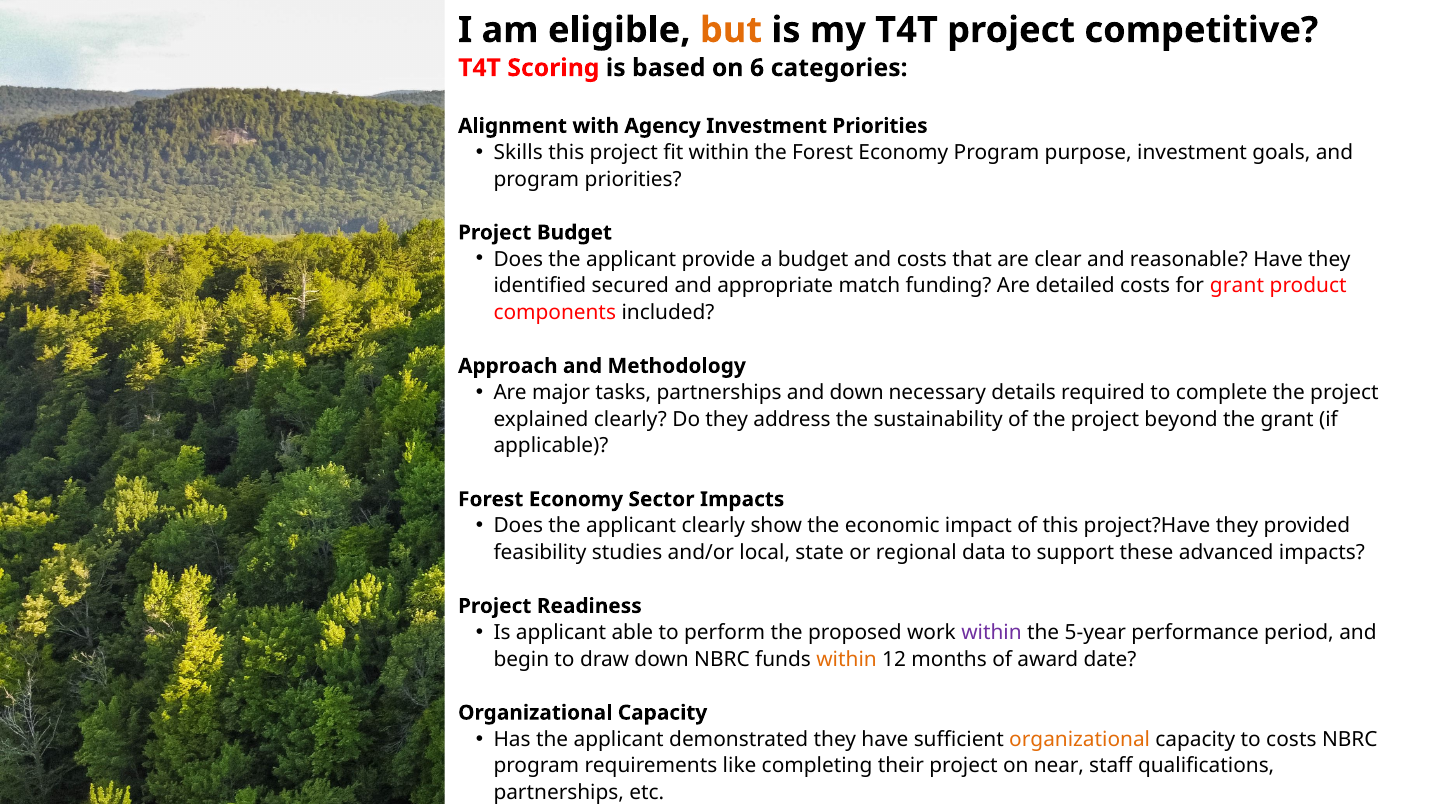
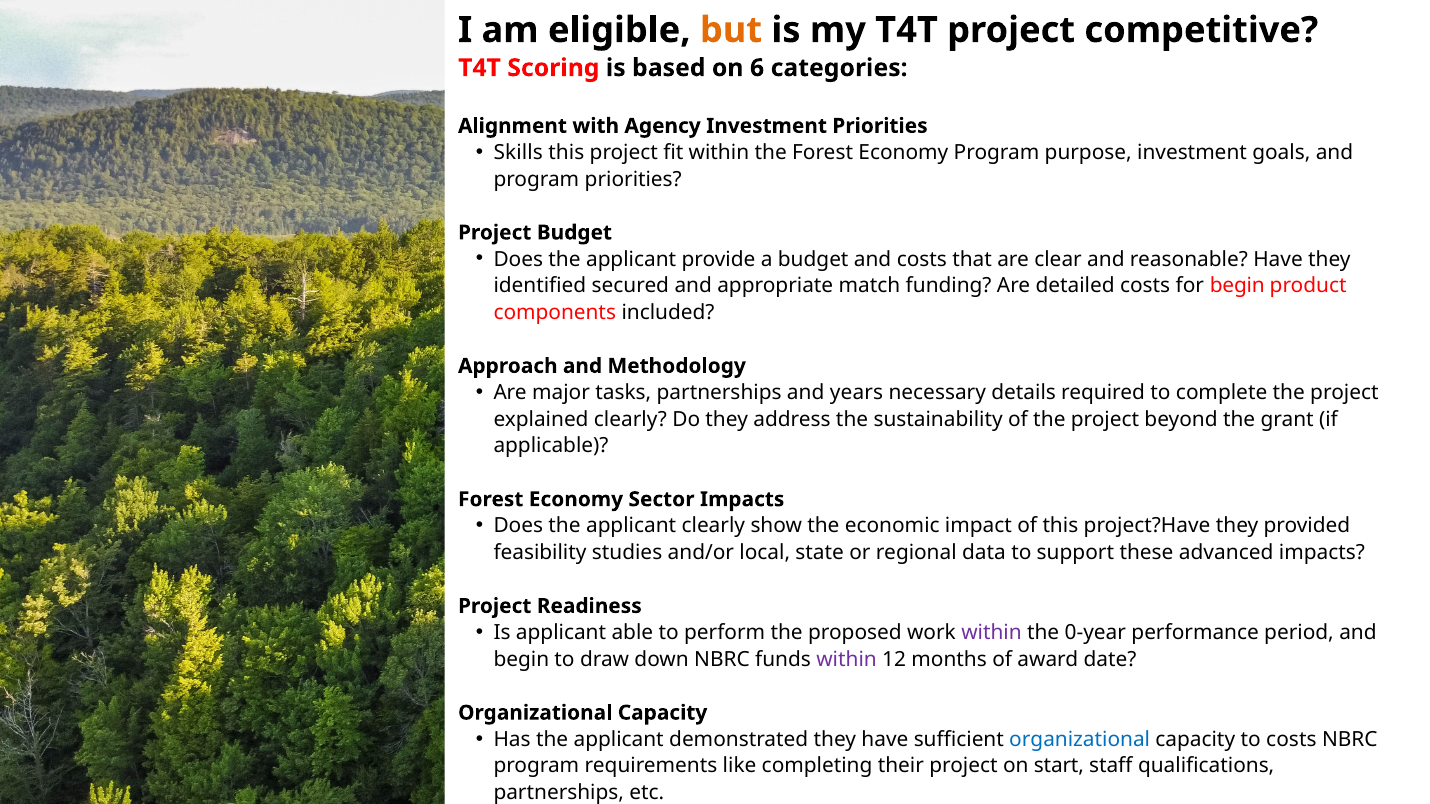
for grant: grant -> begin
and down: down -> years
5-year: 5-year -> 0-year
within at (847, 660) colour: orange -> purple
organizational at (1080, 740) colour: orange -> blue
near: near -> start
